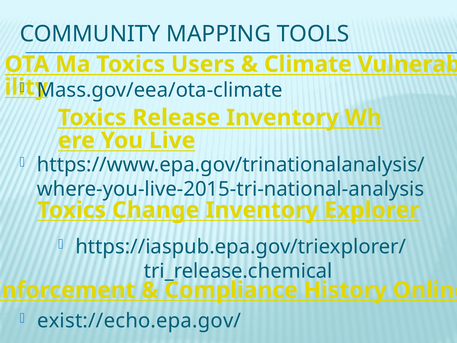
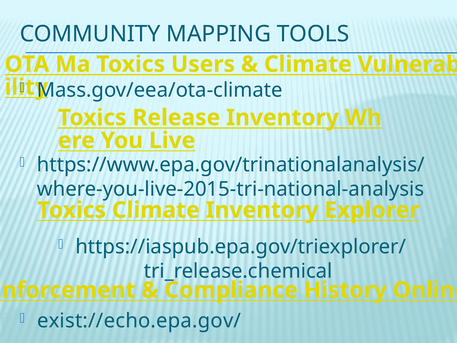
Toxics Change: Change -> Climate
